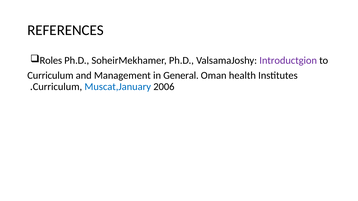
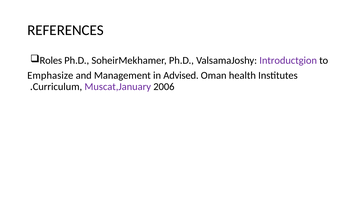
Curriculum at (50, 76): Curriculum -> Emphasize
General: General -> Advised
Muscat,January colour: blue -> purple
